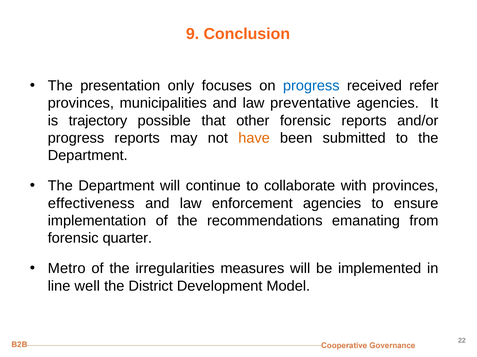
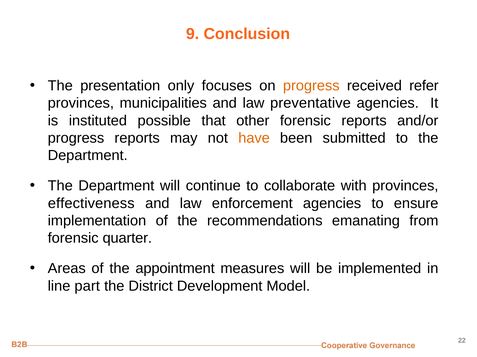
progress at (311, 86) colour: blue -> orange
trajectory: trajectory -> instituted
Metro: Metro -> Areas
irregularities: irregularities -> appointment
well: well -> part
